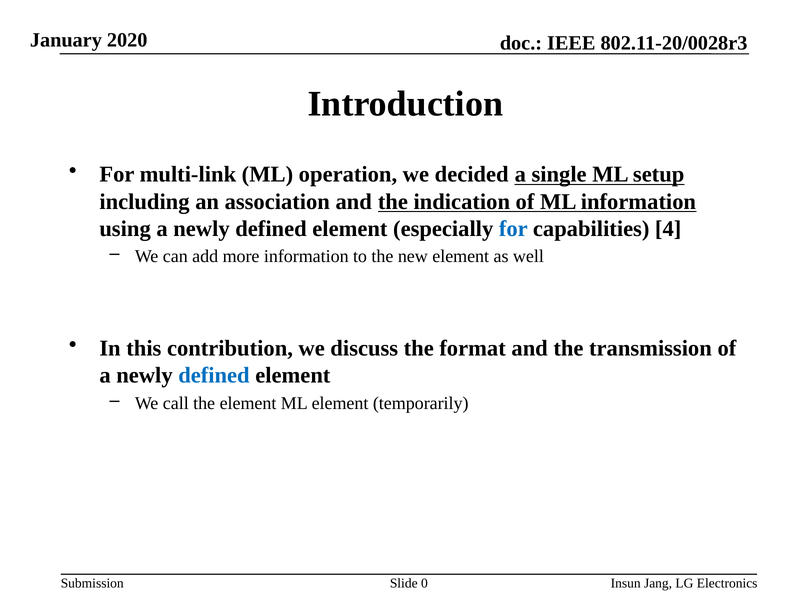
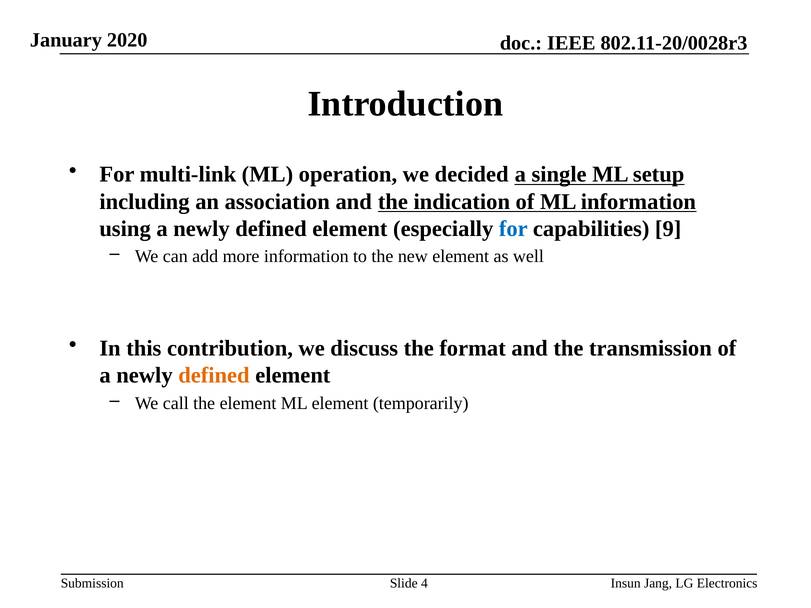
4: 4 -> 9
defined at (214, 376) colour: blue -> orange
0: 0 -> 4
